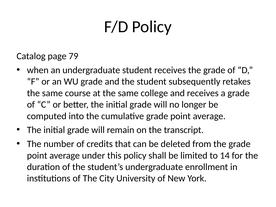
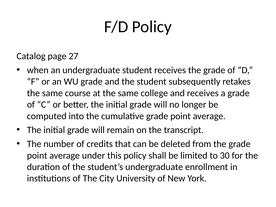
79: 79 -> 27
14: 14 -> 30
